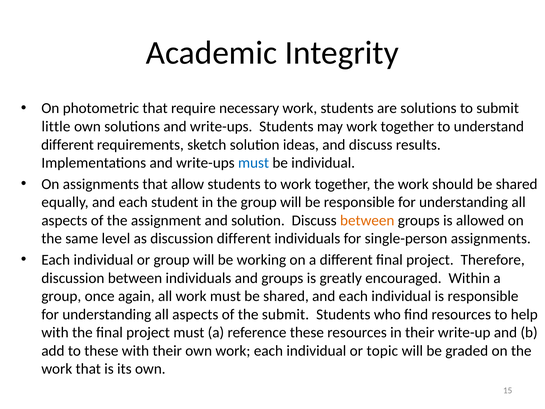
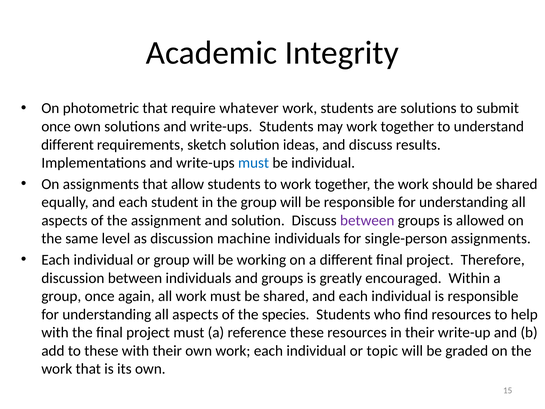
necessary: necessary -> whatever
little at (56, 126): little -> once
between at (367, 220) colour: orange -> purple
discussion different: different -> machine
the submit: submit -> species
